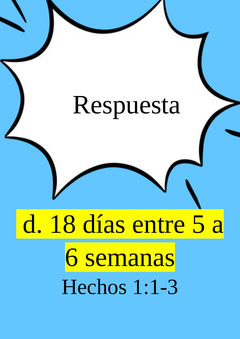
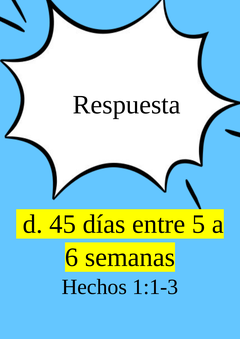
18: 18 -> 45
